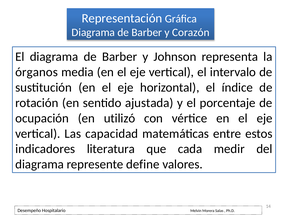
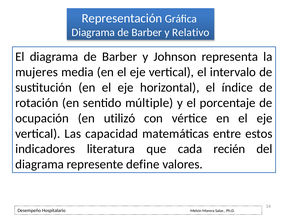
Corazón: Corazón -> Relativo
órganos: órganos -> mujeres
ajustada: ajustada -> múltiple
medir: medir -> recién
